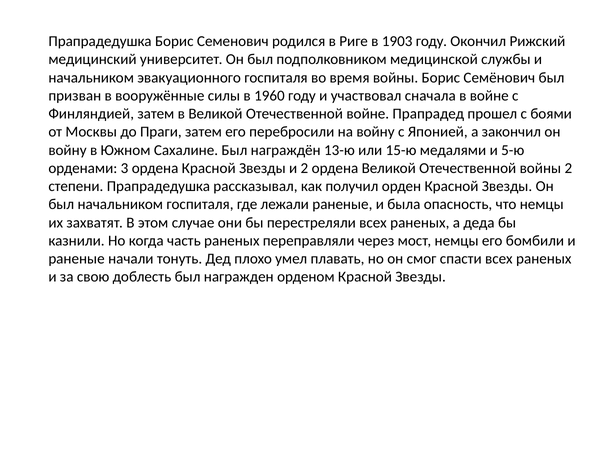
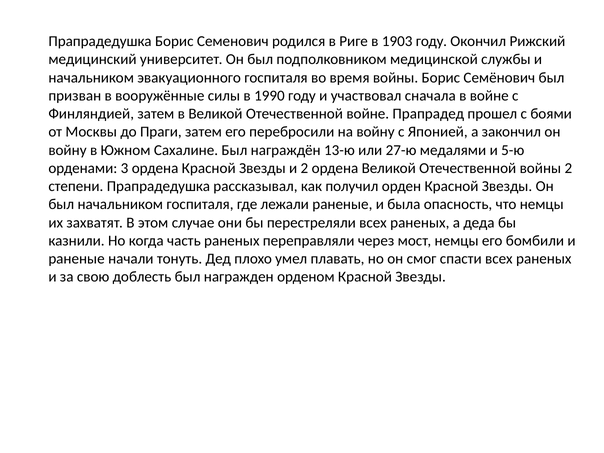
1960: 1960 -> 1990
15-ю: 15-ю -> 27-ю
